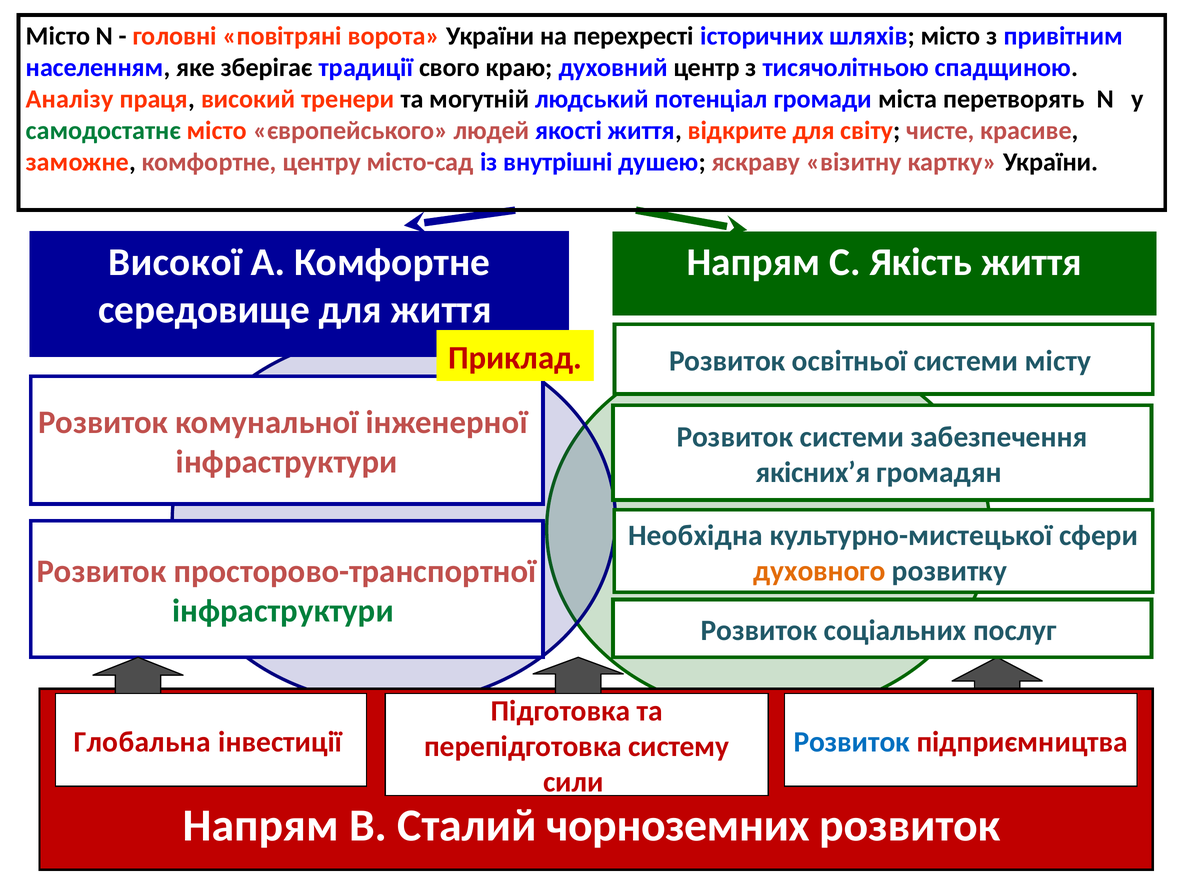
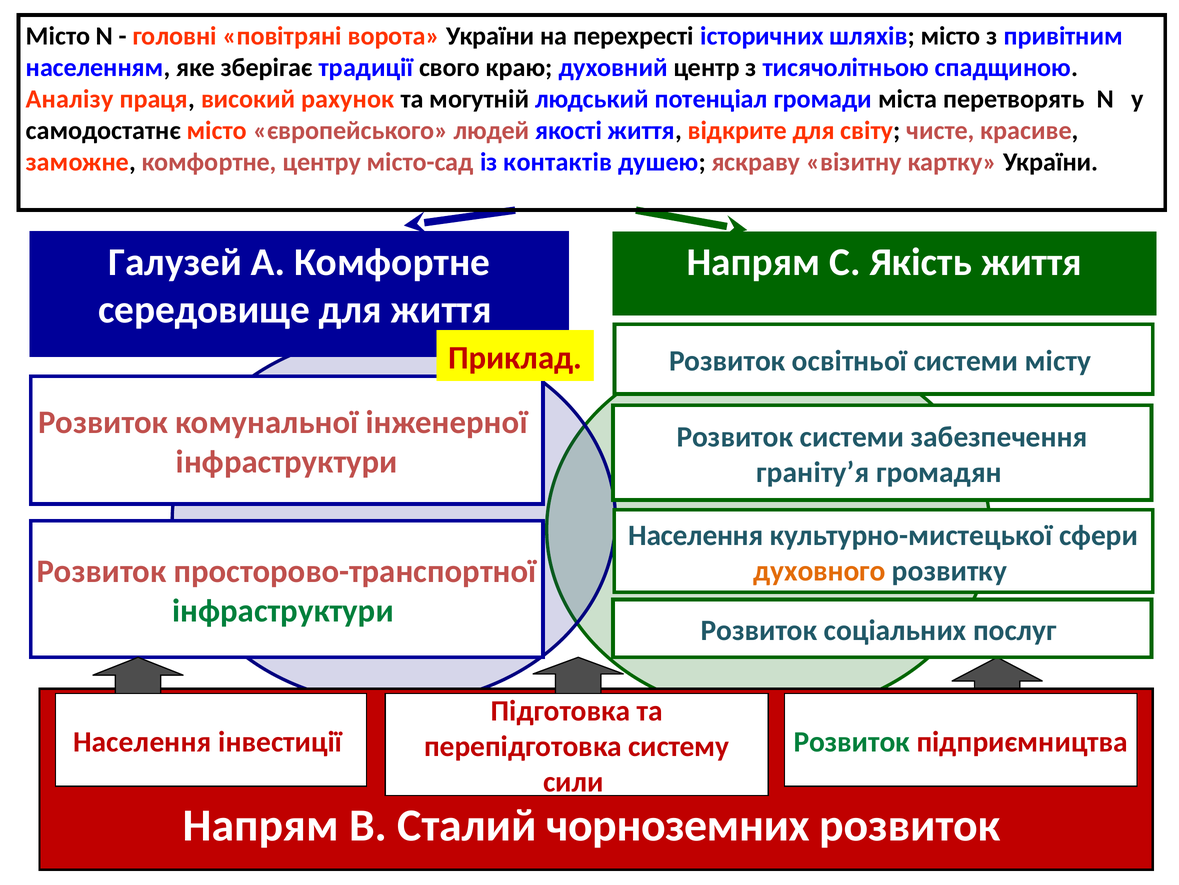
тренери: тренери -> рахунок
самодостатнє colour: green -> black
внутрішні: внутрішні -> контактів
Високої: Високої -> Галузей
якісних’я: якісних’я -> граніту’я
Необхідна at (696, 535): Необхідна -> Населення
Глобальна at (142, 741): Глобальна -> Населення
Розвиток at (852, 741) colour: blue -> green
